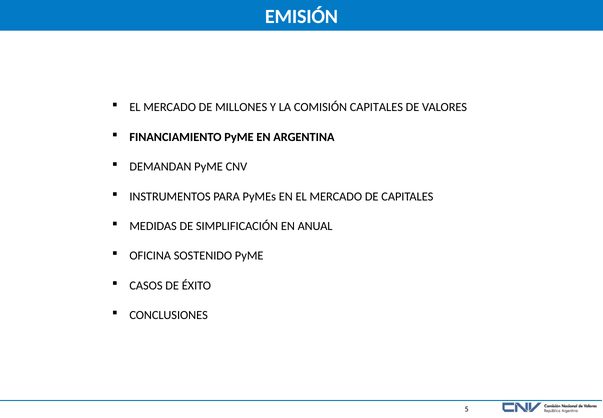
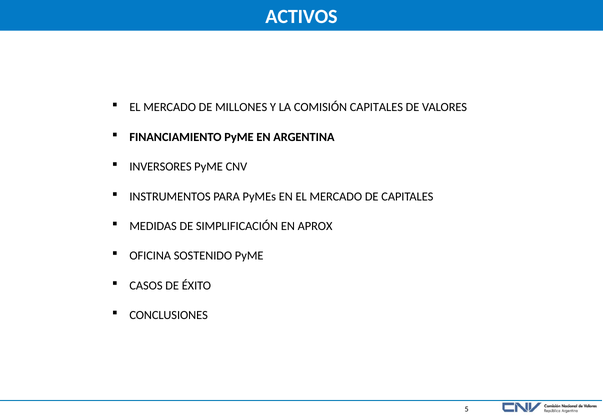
EMISIÓN: EMISIÓN -> ACTIVOS
DEMANDAN: DEMANDAN -> INVERSORES
ANUAL: ANUAL -> APROX
